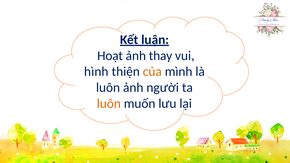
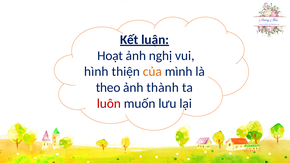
thay: thay -> nghị
luôn at (108, 88): luôn -> theo
người: người -> thành
luôn at (109, 104) colour: orange -> red
